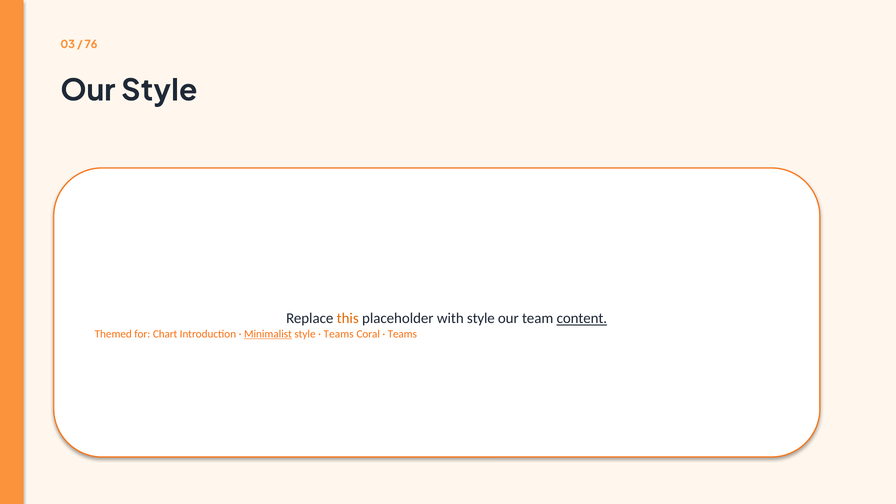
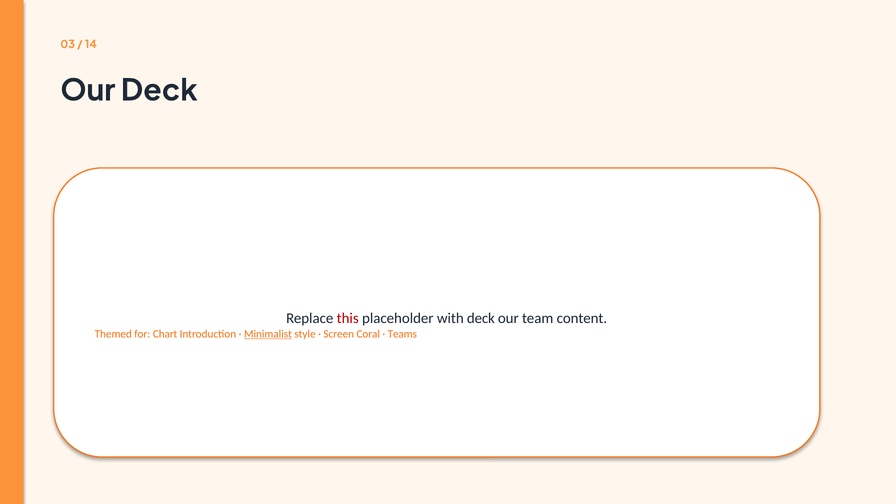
76: 76 -> 14
Our Style: Style -> Deck
this colour: orange -> red
with style: style -> deck
content underline: present -> none
Teams at (339, 334): Teams -> Screen
